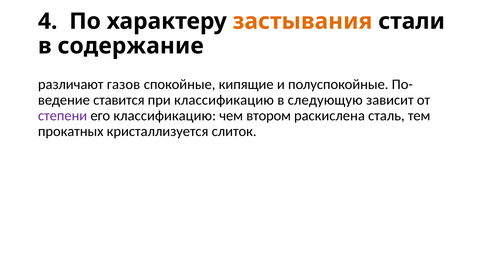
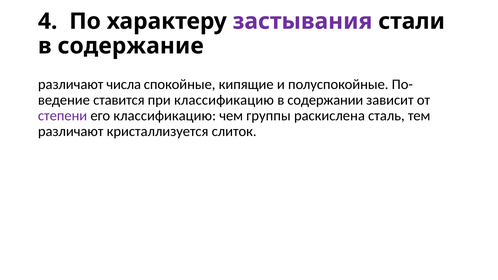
застывания colour: orange -> purple
газов: газов -> числа
следующую: следующую -> содержании
втором: втором -> группы
прокатных at (71, 132): прокатных -> различают
